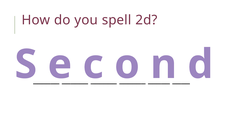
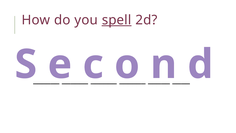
spell underline: none -> present
